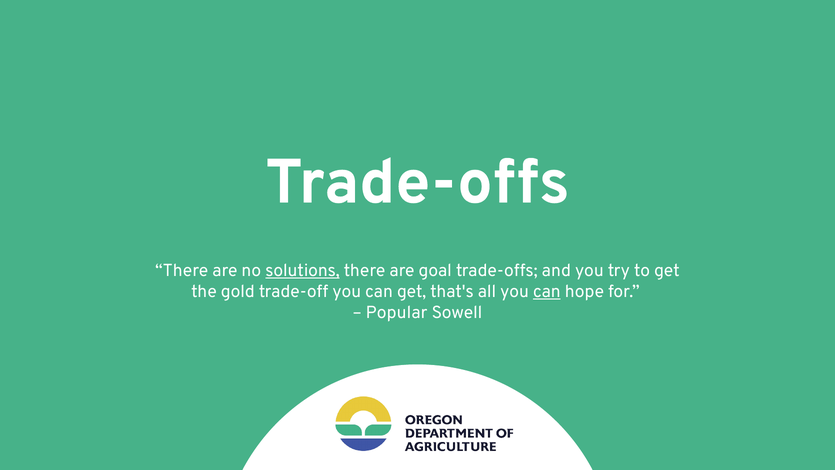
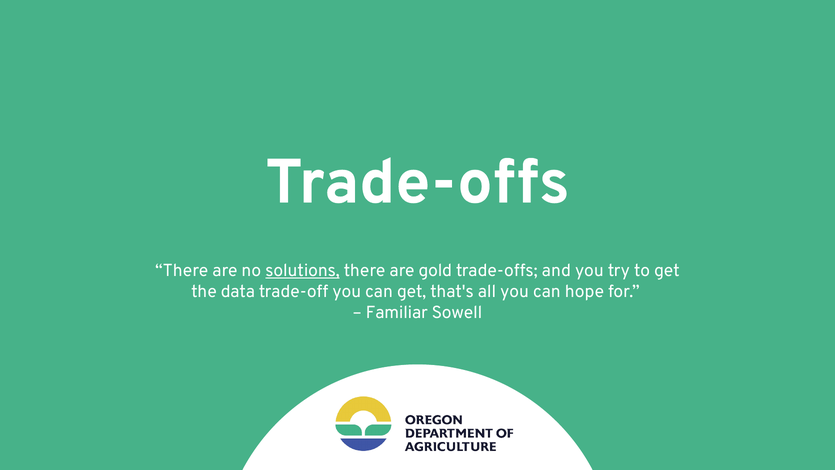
goal: goal -> gold
gold: gold -> data
can at (547, 291) underline: present -> none
Popular: Popular -> Familiar
